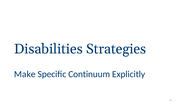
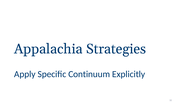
Disabilities: Disabilities -> Appalachia
Make: Make -> Apply
